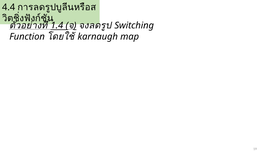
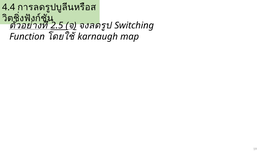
1.4: 1.4 -> 2.5
